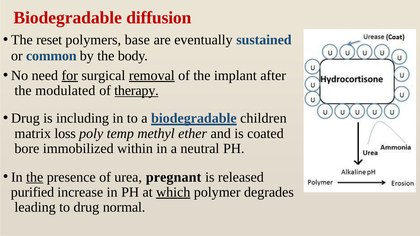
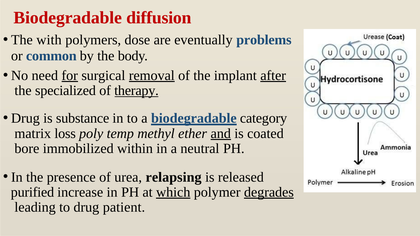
reset: reset -> with
base: base -> dose
sustained: sustained -> problems
after underline: none -> present
modulated: modulated -> specialized
including: including -> substance
children: children -> category
and underline: none -> present
the at (35, 177) underline: present -> none
pregnant: pregnant -> relapsing
degrades underline: none -> present
normal: normal -> patient
